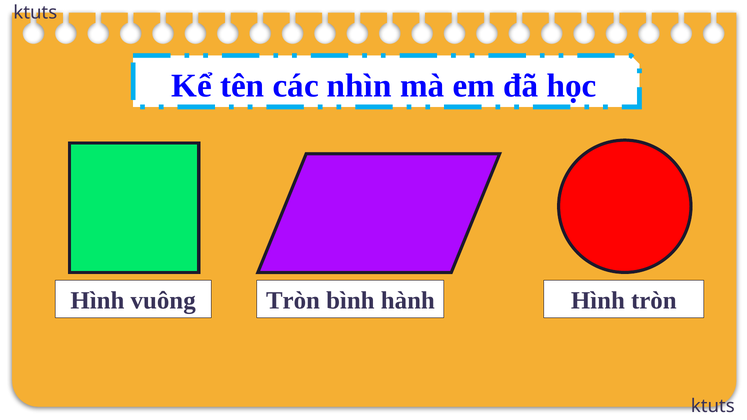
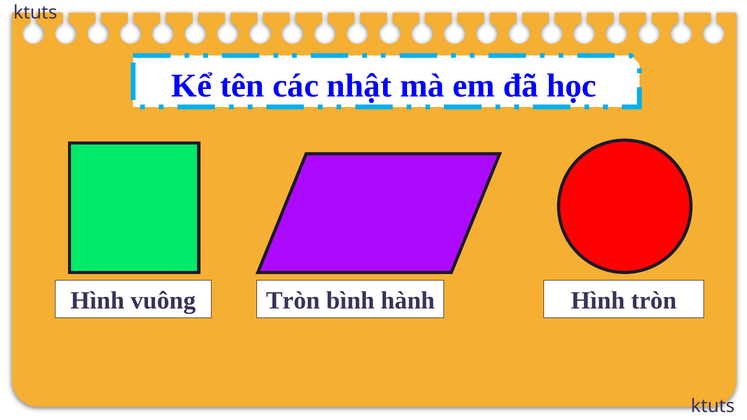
nhìn: nhìn -> nhật
